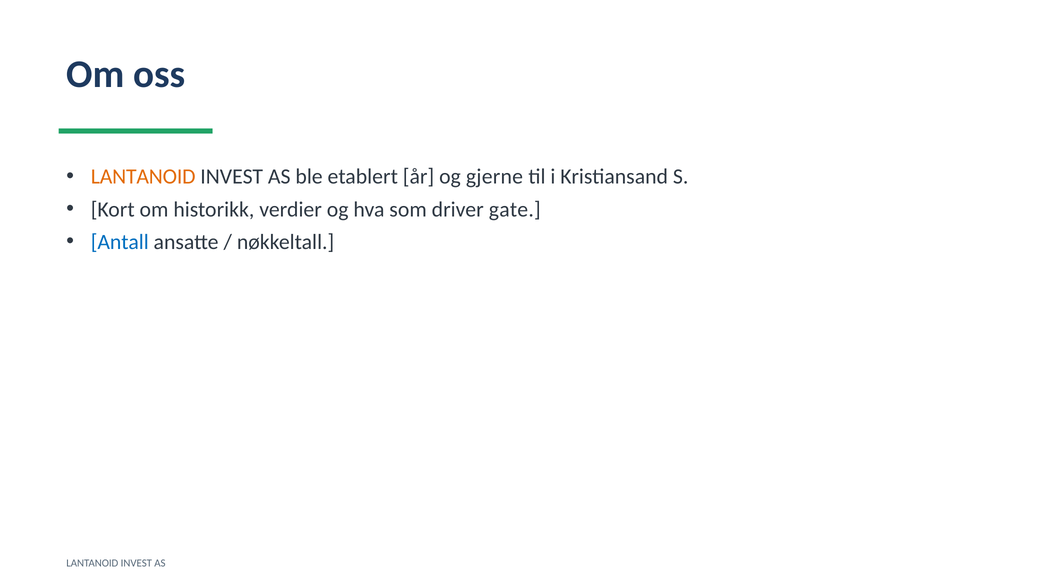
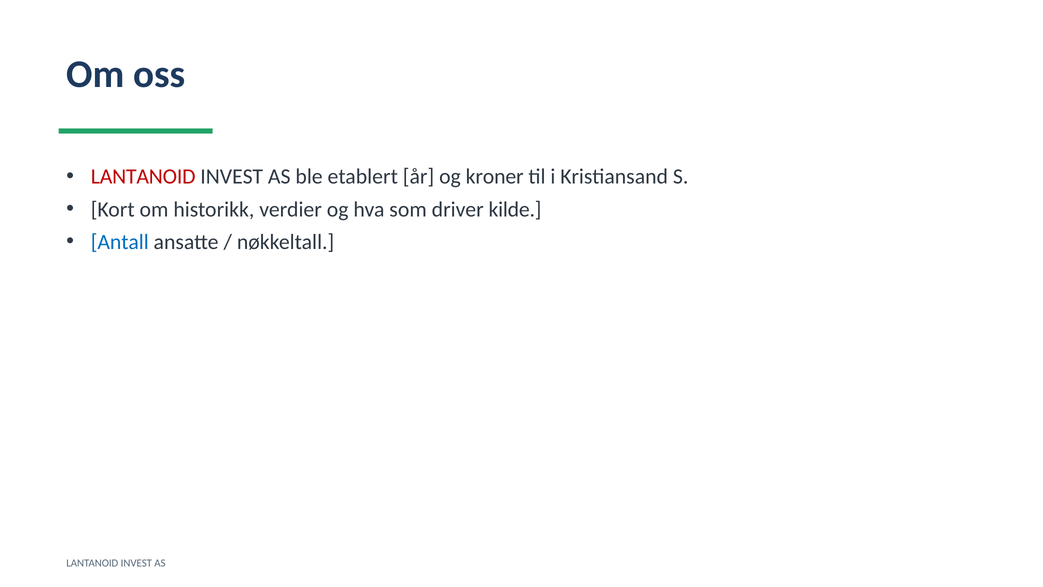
LANTANOID at (143, 177) colour: orange -> red
gjerne: gjerne -> kroner
gate: gate -> kilde
